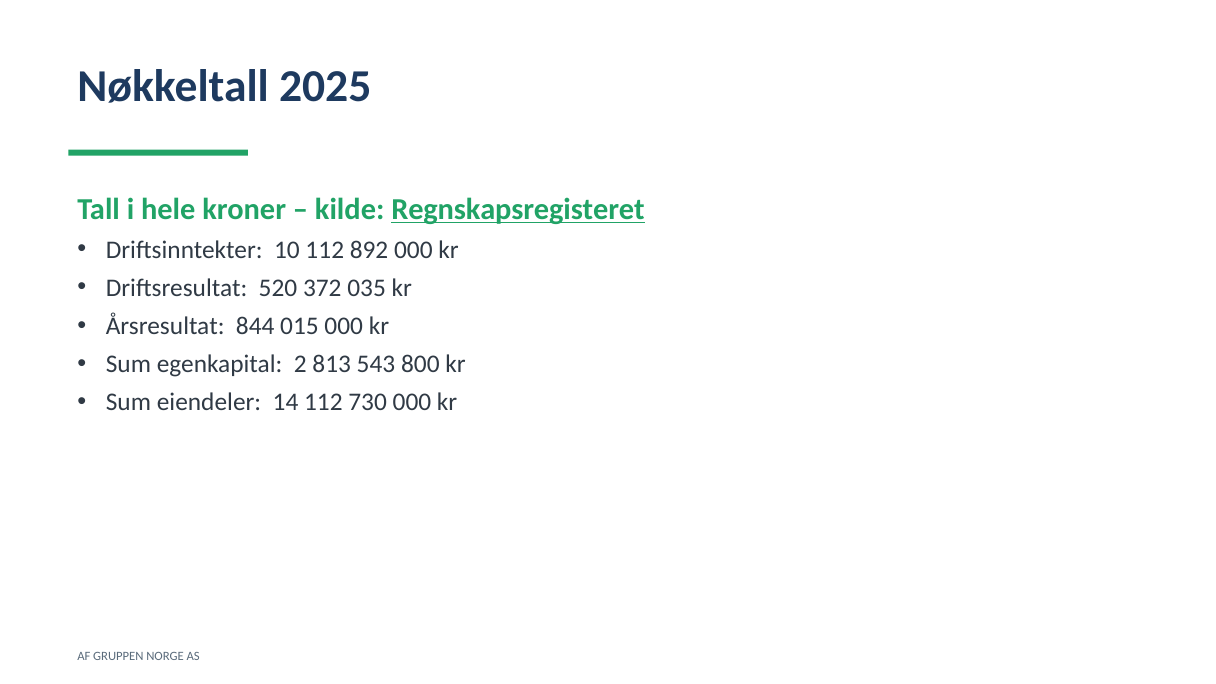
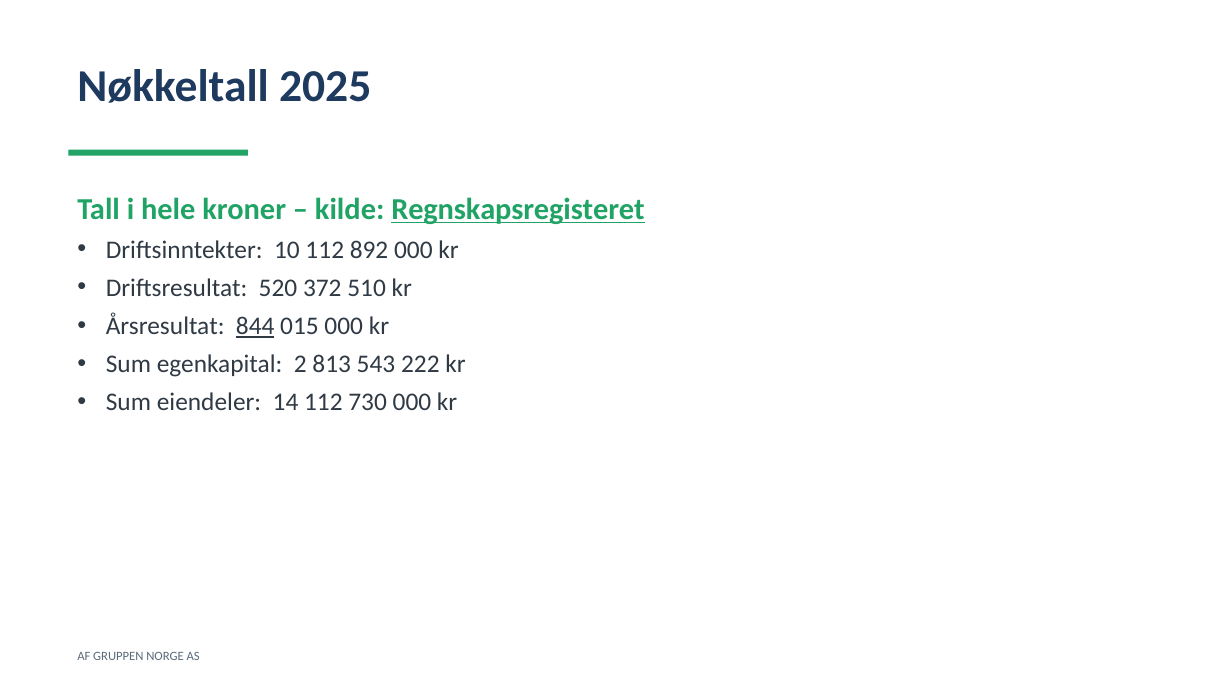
035: 035 -> 510
844 underline: none -> present
800: 800 -> 222
